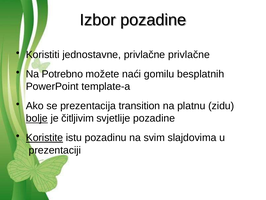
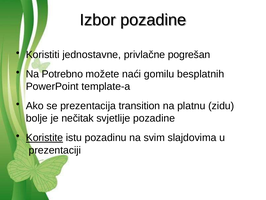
privlačne privlačne: privlačne -> pogrešan
bolje underline: present -> none
čitljivim: čitljivim -> nečitak
